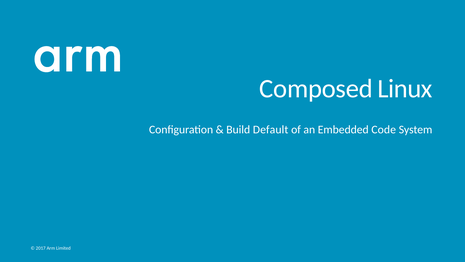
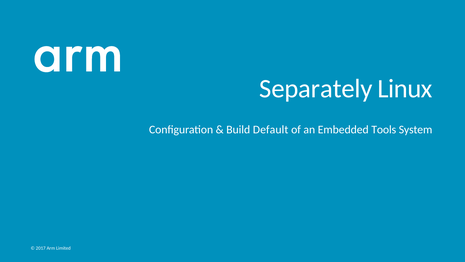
Composed: Composed -> Separately
Code: Code -> Tools
